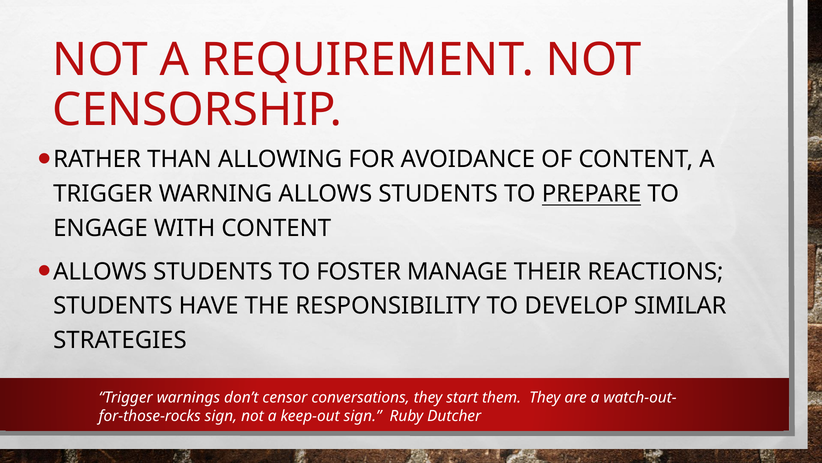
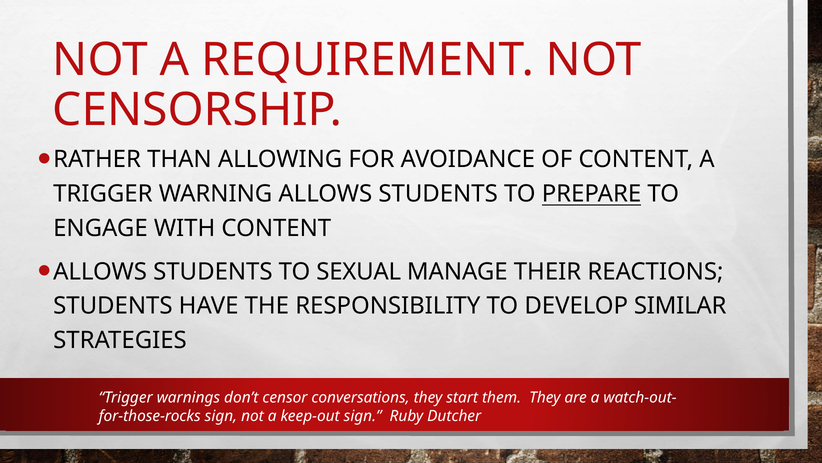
FOSTER: FOSTER -> SEXUAL
